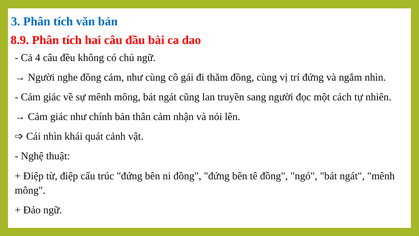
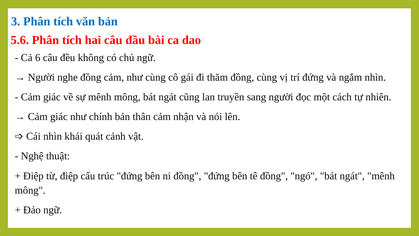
8.9: 8.9 -> 5.6
4: 4 -> 6
